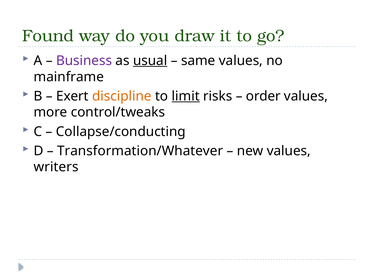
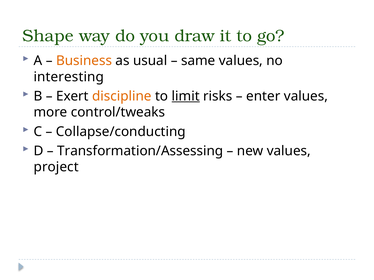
Found: Found -> Shape
Business colour: purple -> orange
usual underline: present -> none
mainframe: mainframe -> interesting
order: order -> enter
Transformation/Whatever: Transformation/Whatever -> Transformation/Assessing
writers: writers -> project
